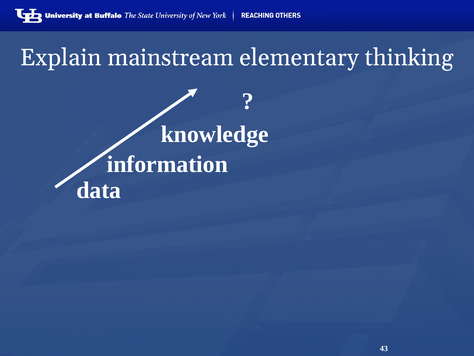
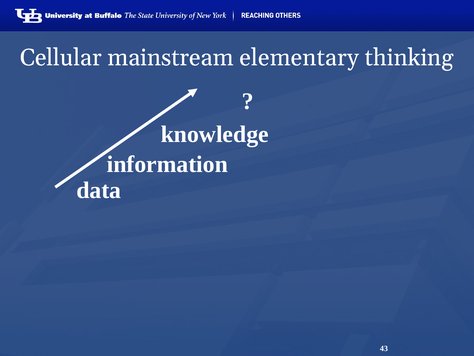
Explain: Explain -> Cellular
